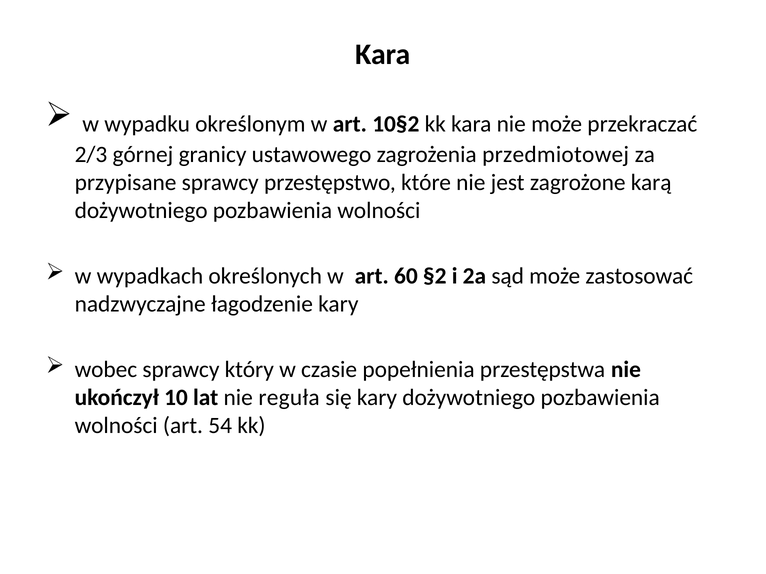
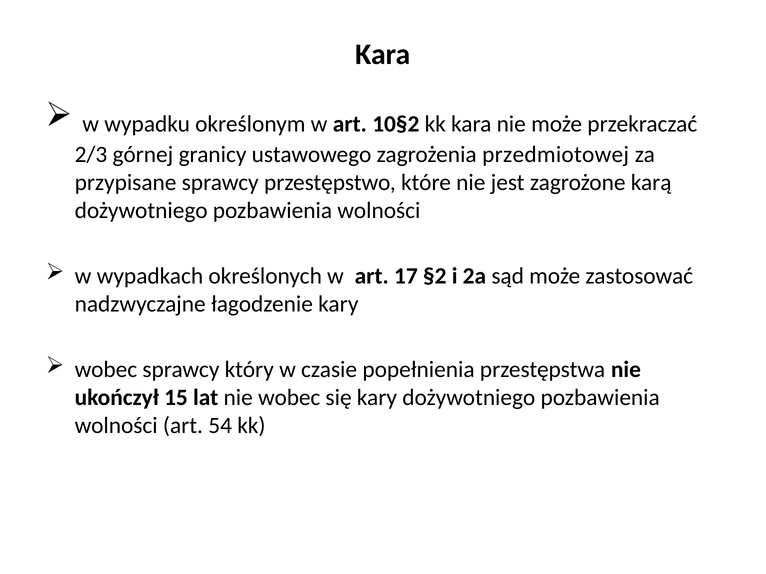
60: 60 -> 17
10: 10 -> 15
nie reguła: reguła -> wobec
